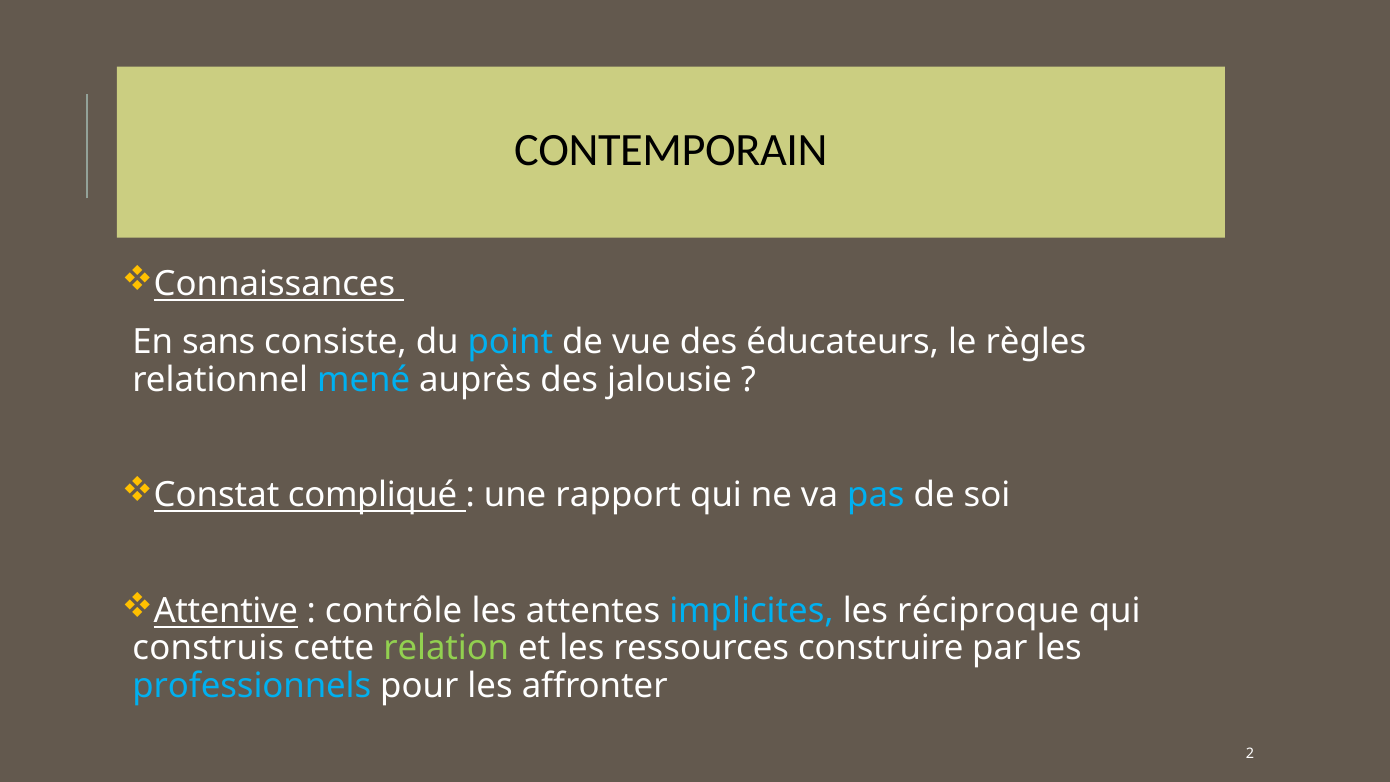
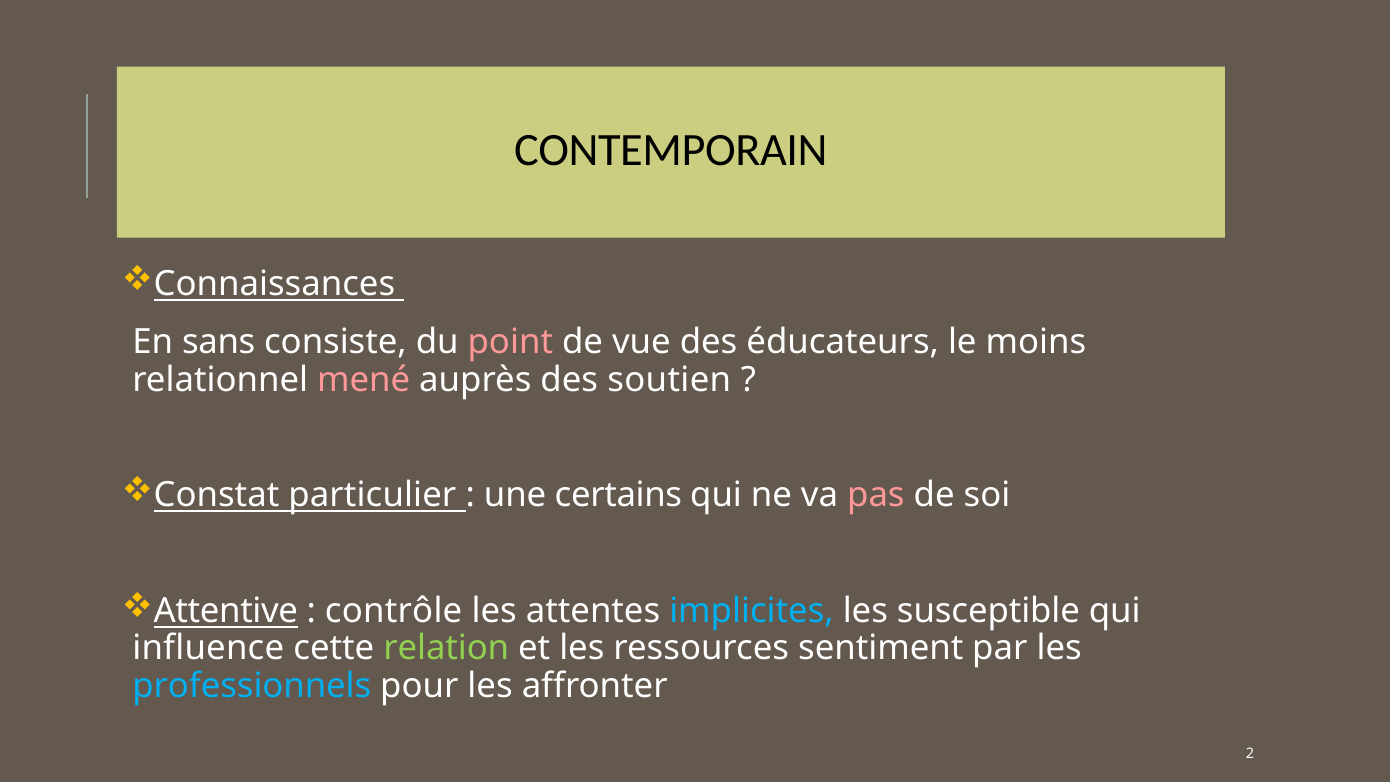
point colour: light blue -> pink
règles: règles -> moins
mené colour: light blue -> pink
jalousie: jalousie -> soutien
compliqué: compliqué -> particulier
rapport: rapport -> certains
pas colour: light blue -> pink
réciproque: réciproque -> susceptible
construis: construis -> influence
construire: construire -> sentiment
